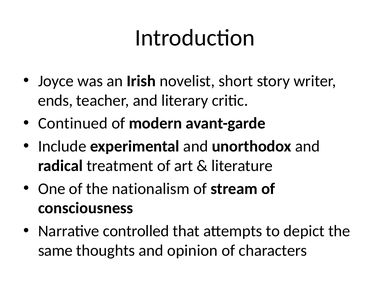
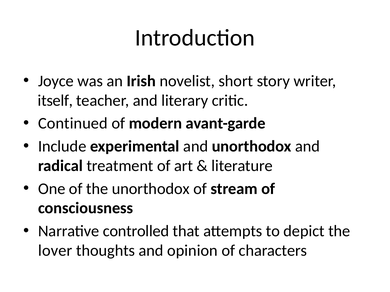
ends: ends -> itself
the nationalism: nationalism -> unorthodox
same: same -> lover
